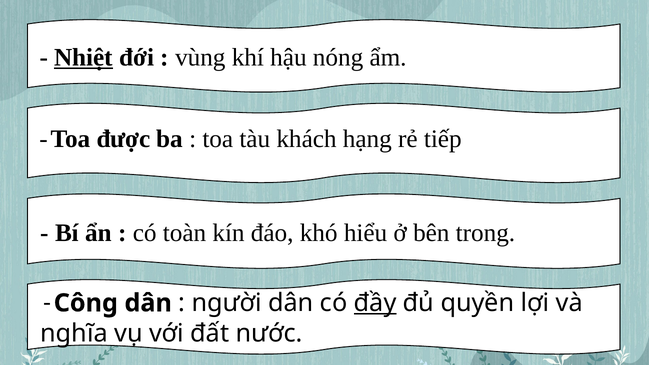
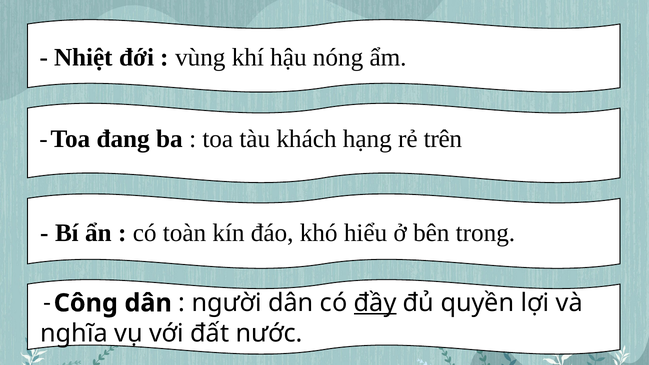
Nhiệt underline: present -> none
được: được -> đang
tiếp: tiếp -> trên
